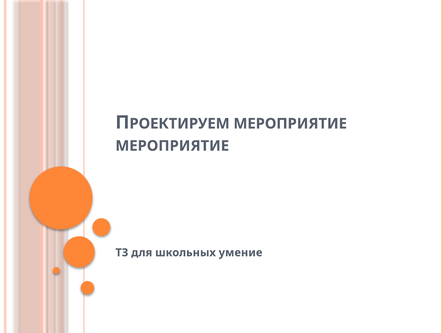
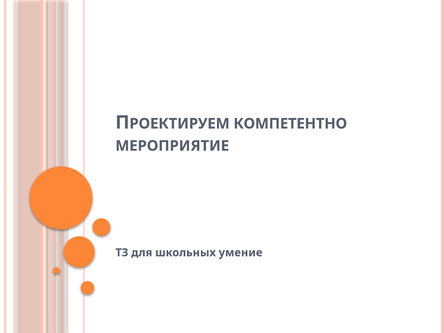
МЕРОПРИЯТИЕ at (290, 124): МЕРОПРИЯТИЕ -> КОМПЕТЕНТНО
